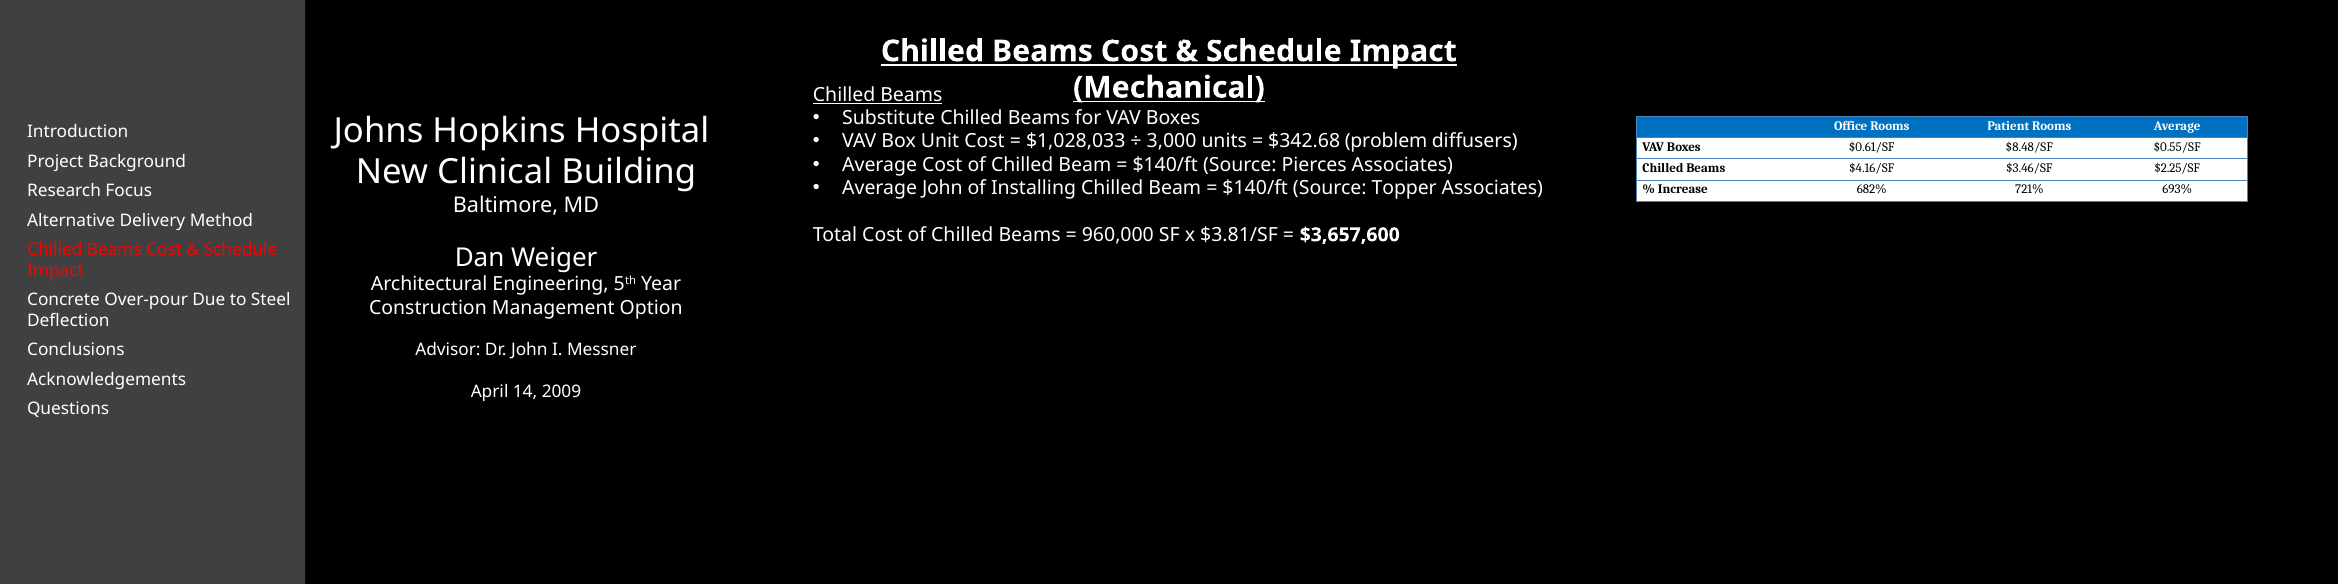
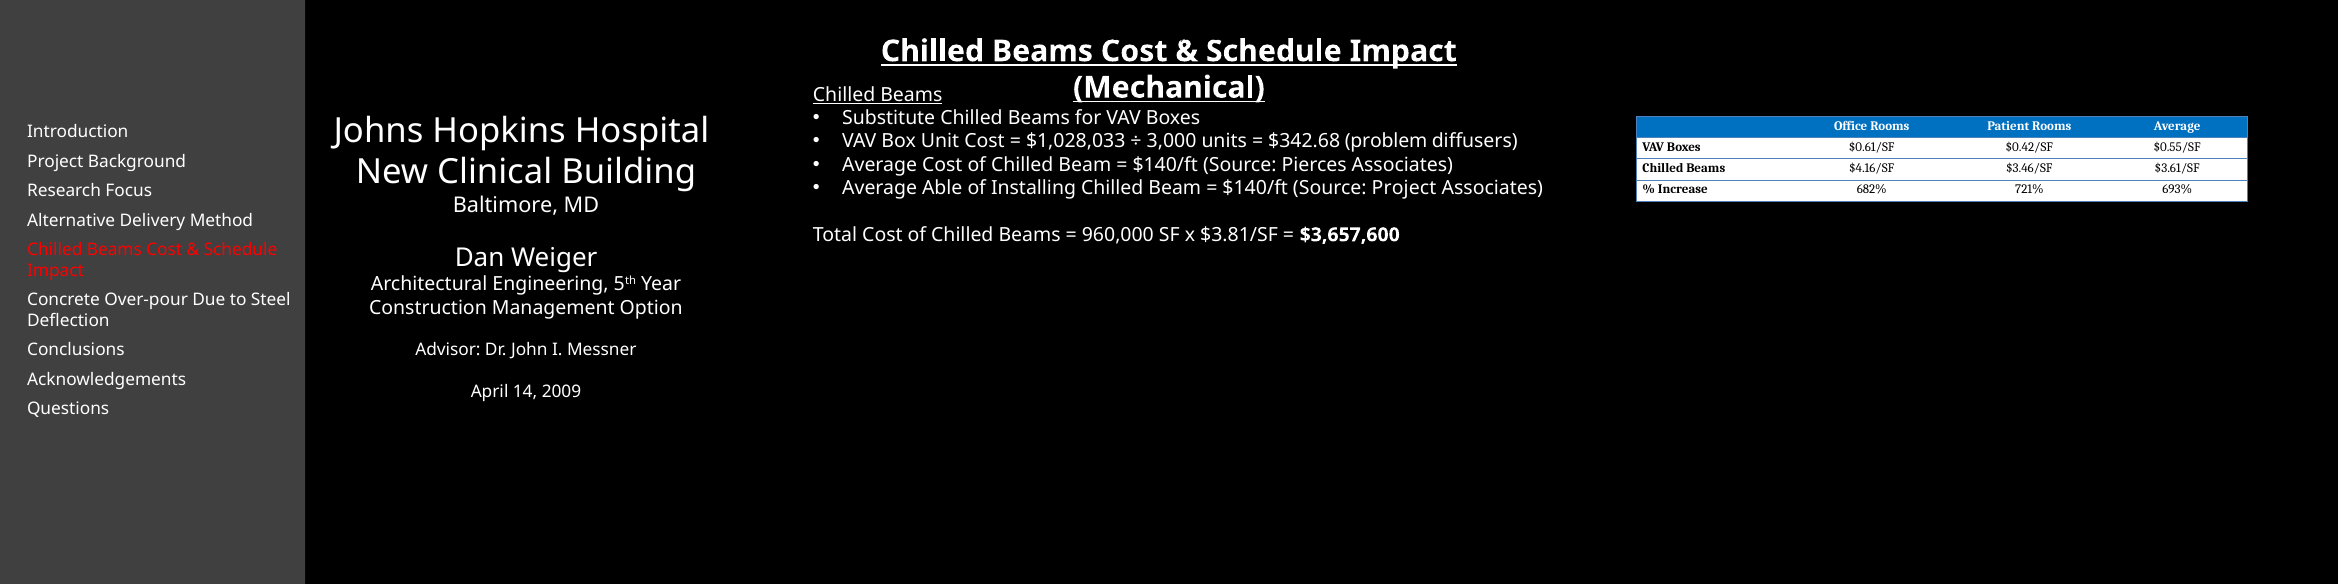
$8.48/SF: $8.48/SF -> $0.42/SF
$2.25/SF: $2.25/SF -> $3.61/SF
Average John: John -> Able
Source Topper: Topper -> Project
